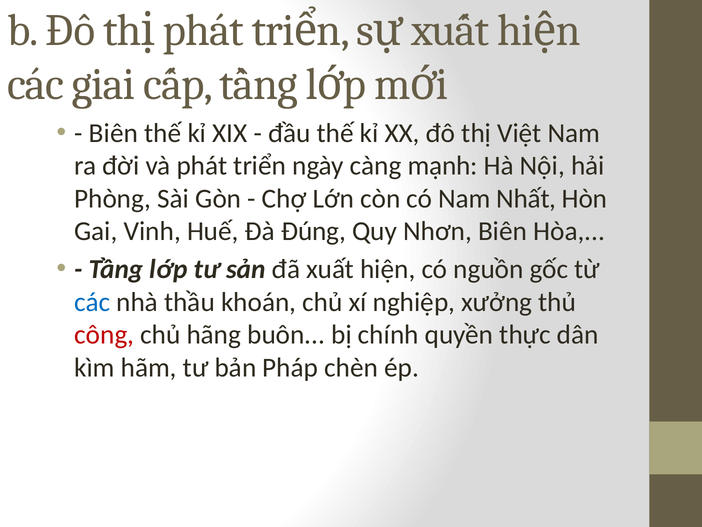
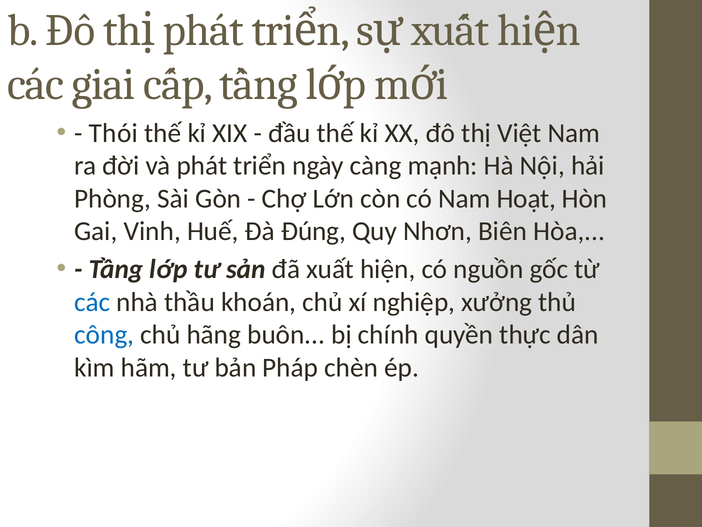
Biên at (113, 133): Biên -> Thói
Nhất: Nhất -> Hoạt
công colour: red -> blue
